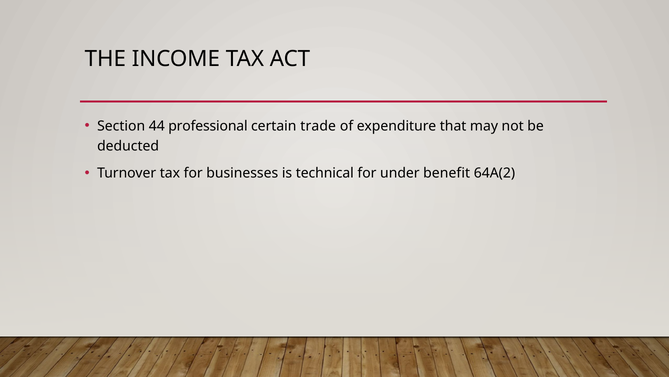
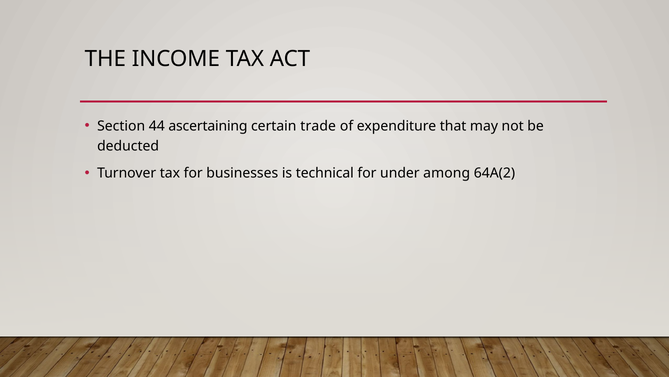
professional: professional -> ascertaining
benefit: benefit -> among
